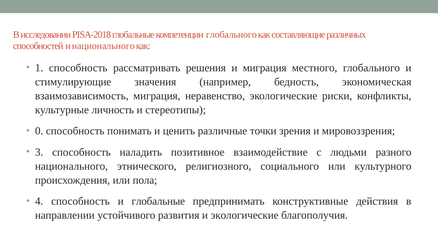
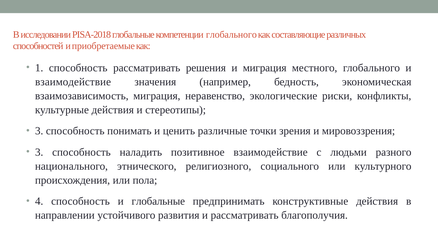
и национального: национального -> приобретаемые
стимулирующие at (73, 82): стимулирующие -> взаимодействие
культурные личность: личность -> действия
0 at (39, 131): 0 -> 3
и экологические: экологические -> рассматривать
